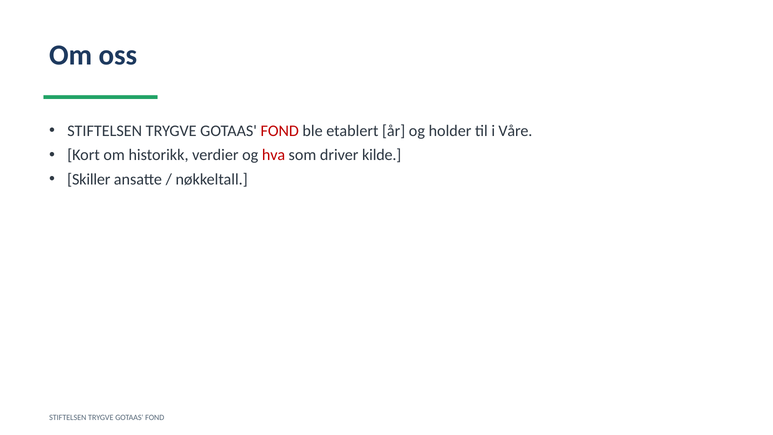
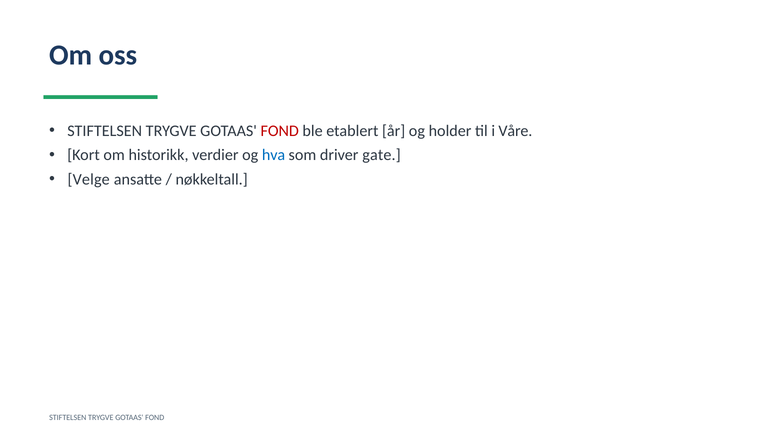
hva colour: red -> blue
kilde: kilde -> gate
Skiller: Skiller -> Velge
